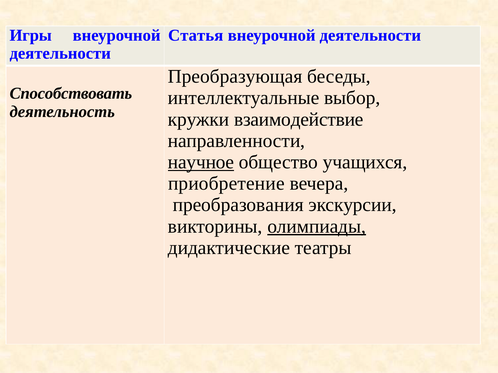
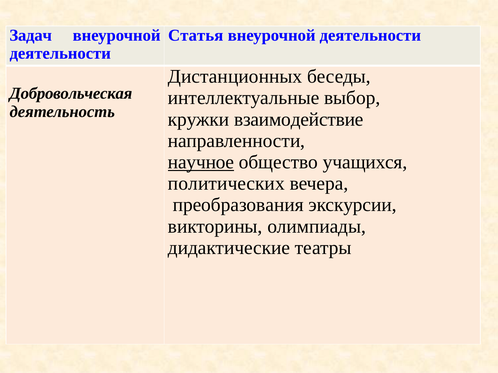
Игры: Игры -> Задач
Преобразующая: Преобразующая -> Дистанционных
Способствовать: Способствовать -> Добровольческая
приобретение: приобретение -> политических
олимпиады underline: present -> none
